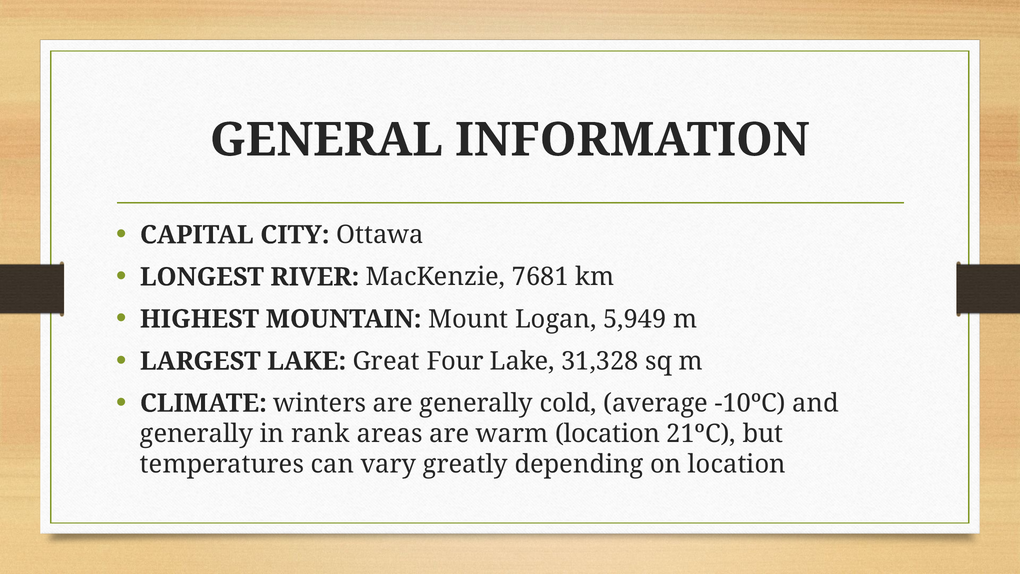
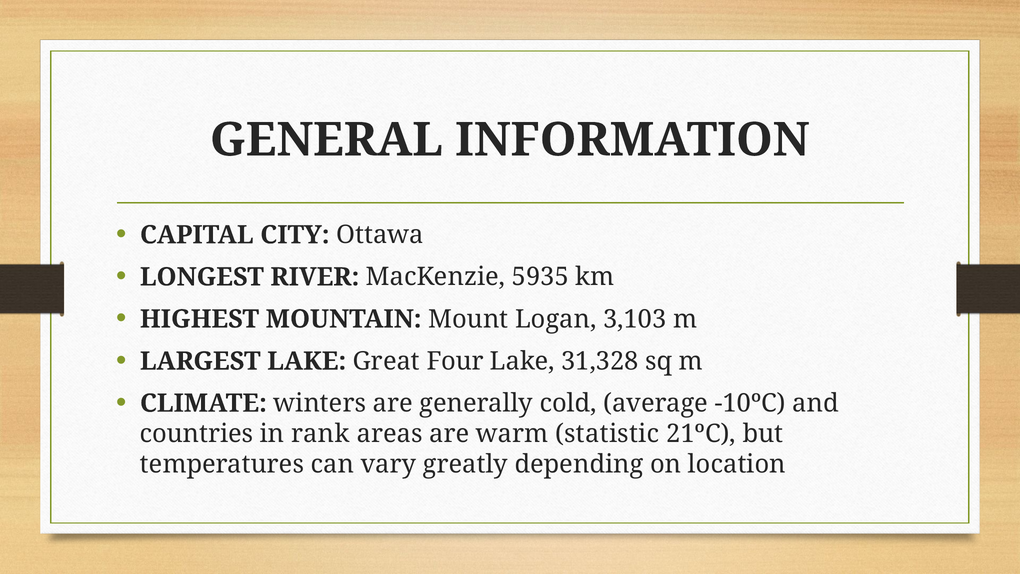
7681: 7681 -> 5935
5,949: 5,949 -> 3,103
generally at (197, 434): generally -> countries
warm location: location -> statistic
